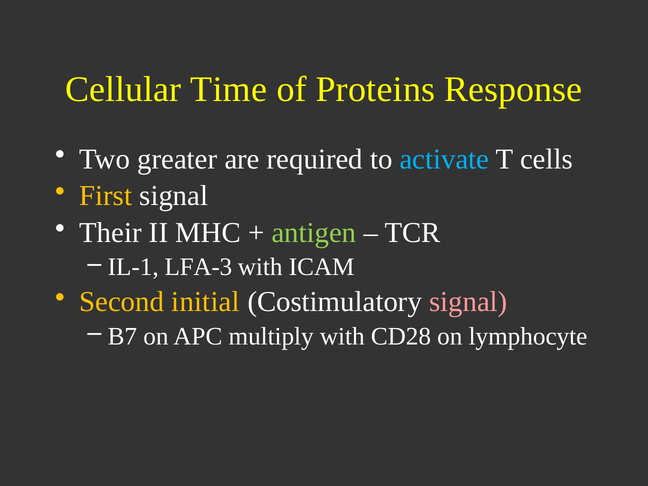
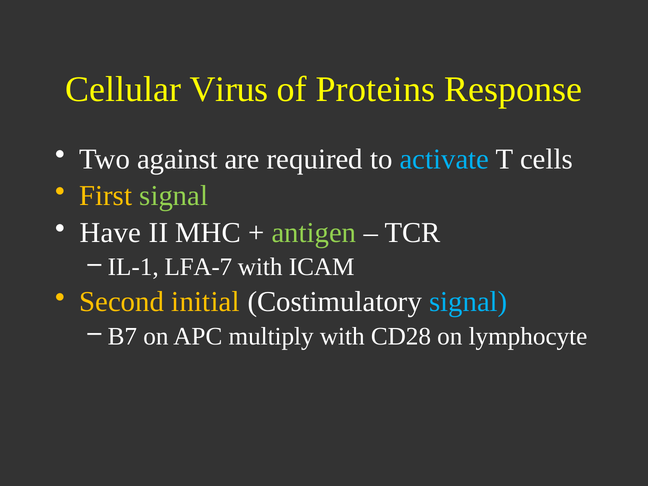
Time: Time -> Virus
greater: greater -> against
signal at (174, 196) colour: white -> light green
Their: Their -> Have
LFA-3: LFA-3 -> LFA-7
signal at (468, 302) colour: pink -> light blue
